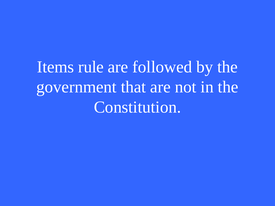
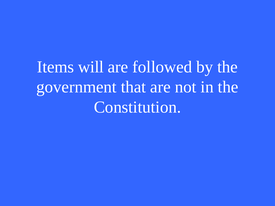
rule: rule -> will
